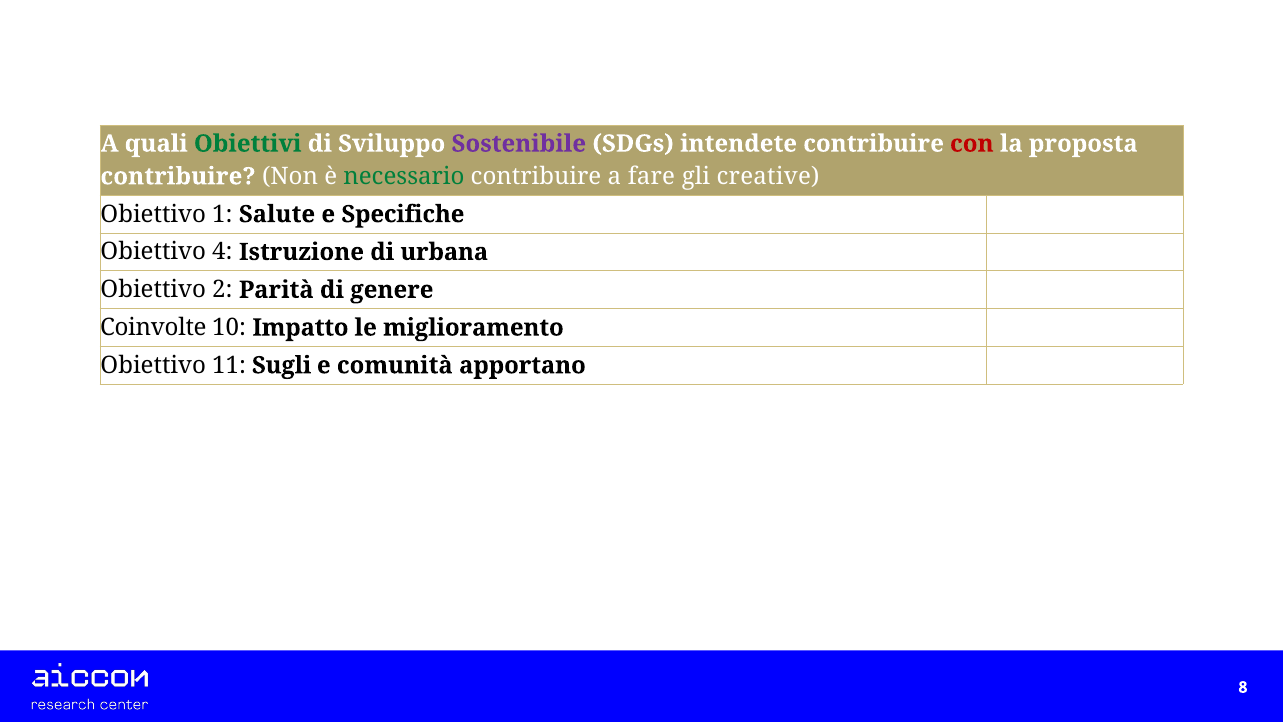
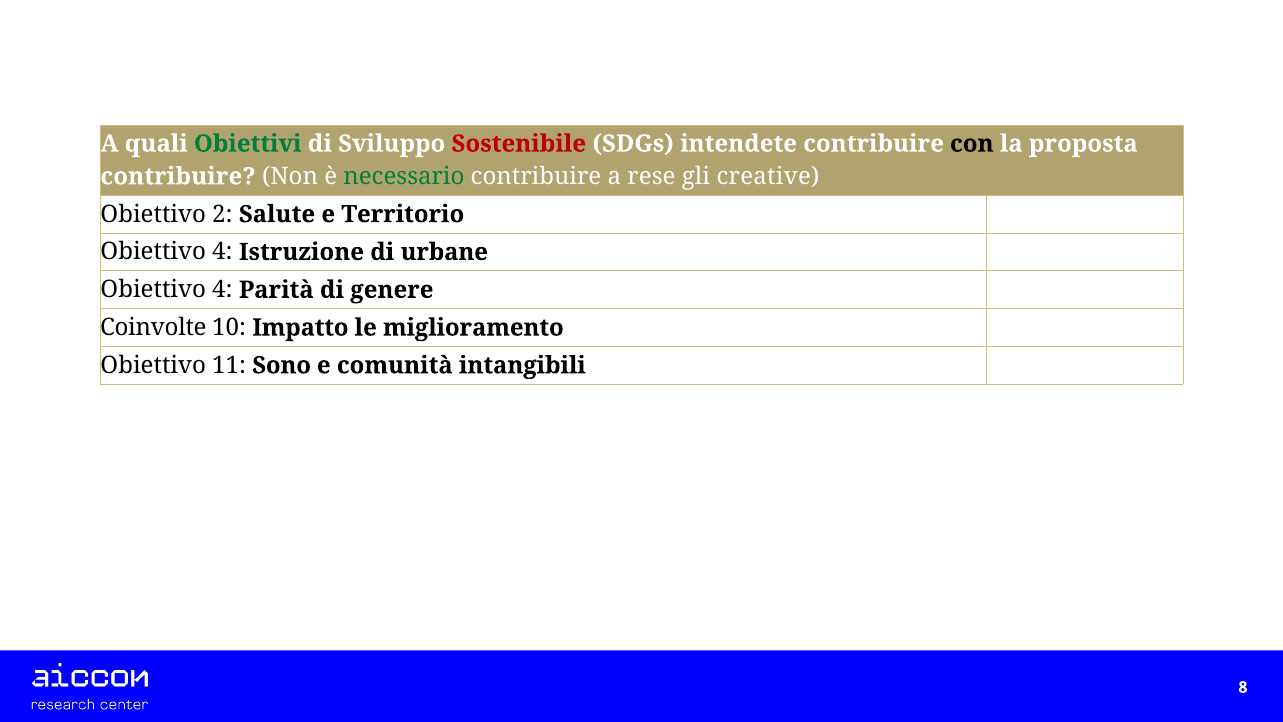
Sostenibile colour: purple -> red
con colour: red -> black
fare: fare -> rese
1: 1 -> 2
Specifiche: Specifiche -> Territorio
urbana: urbana -> urbane
2 at (222, 290): 2 -> 4
Sugli: Sugli -> Sono
apportano: apportano -> intangibili
